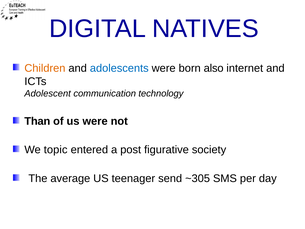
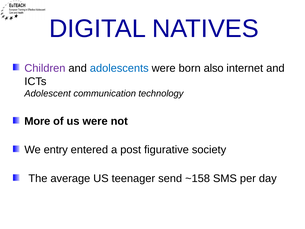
Children colour: orange -> purple
Than: Than -> More
topic: topic -> entry
~305: ~305 -> ~158
